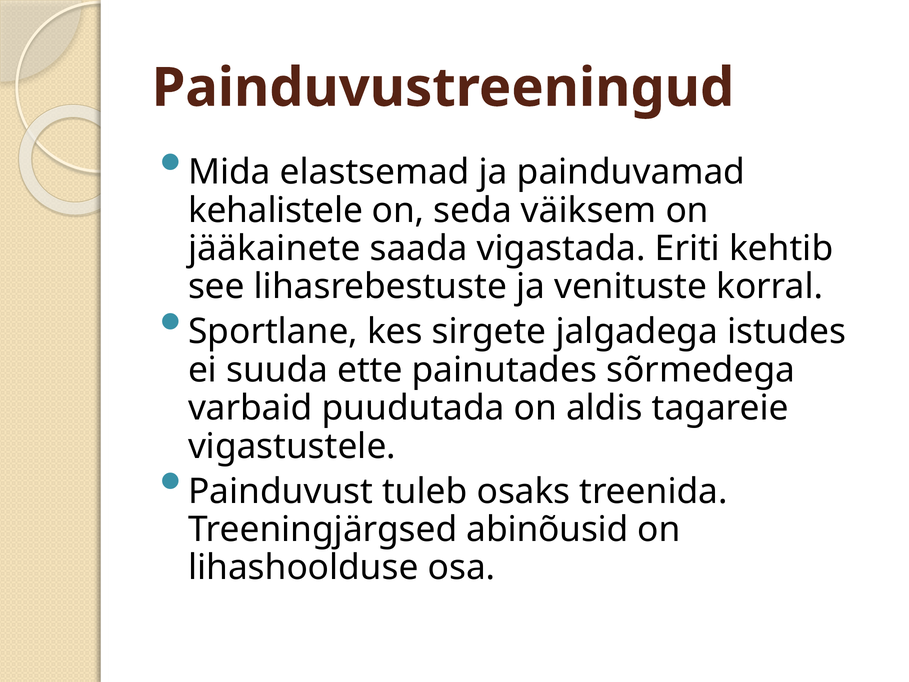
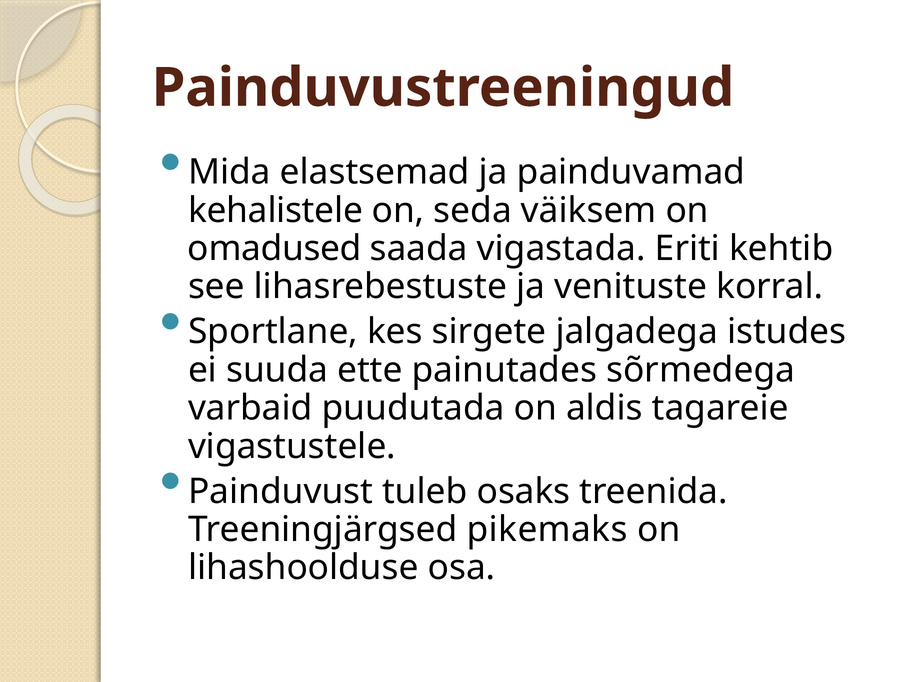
jääkainete: jääkainete -> omadused
abinõusid: abinõusid -> pikemaks
